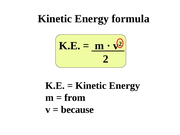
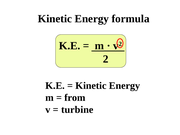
because: because -> turbine
